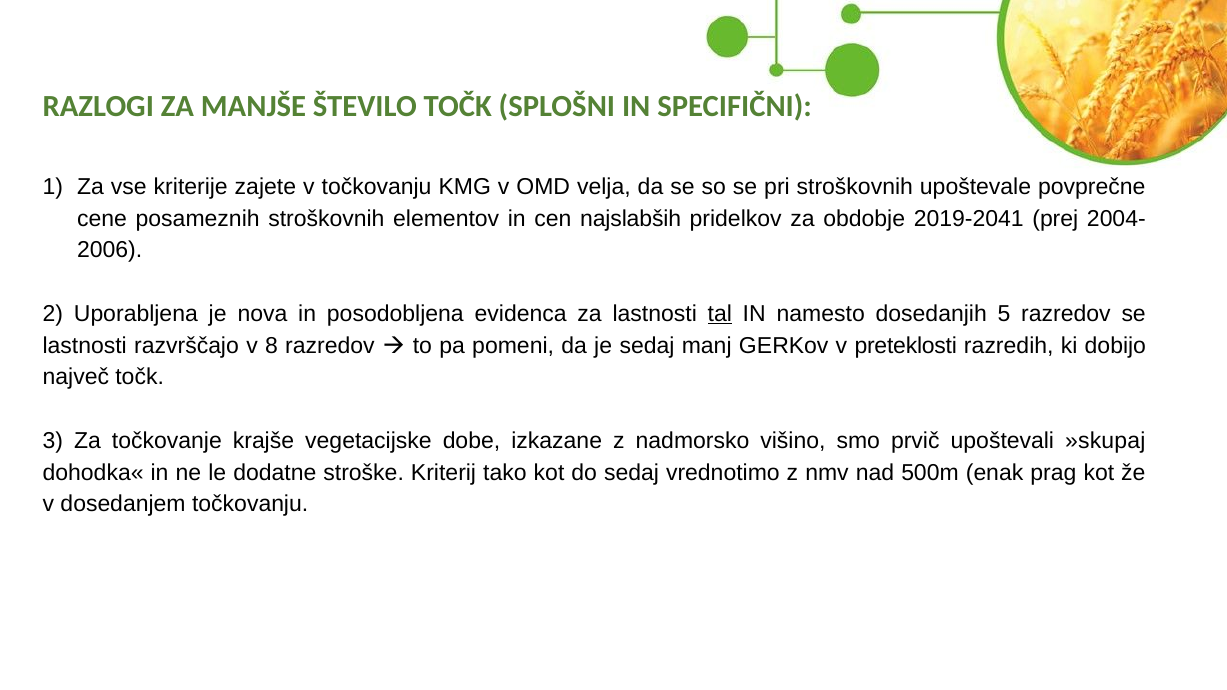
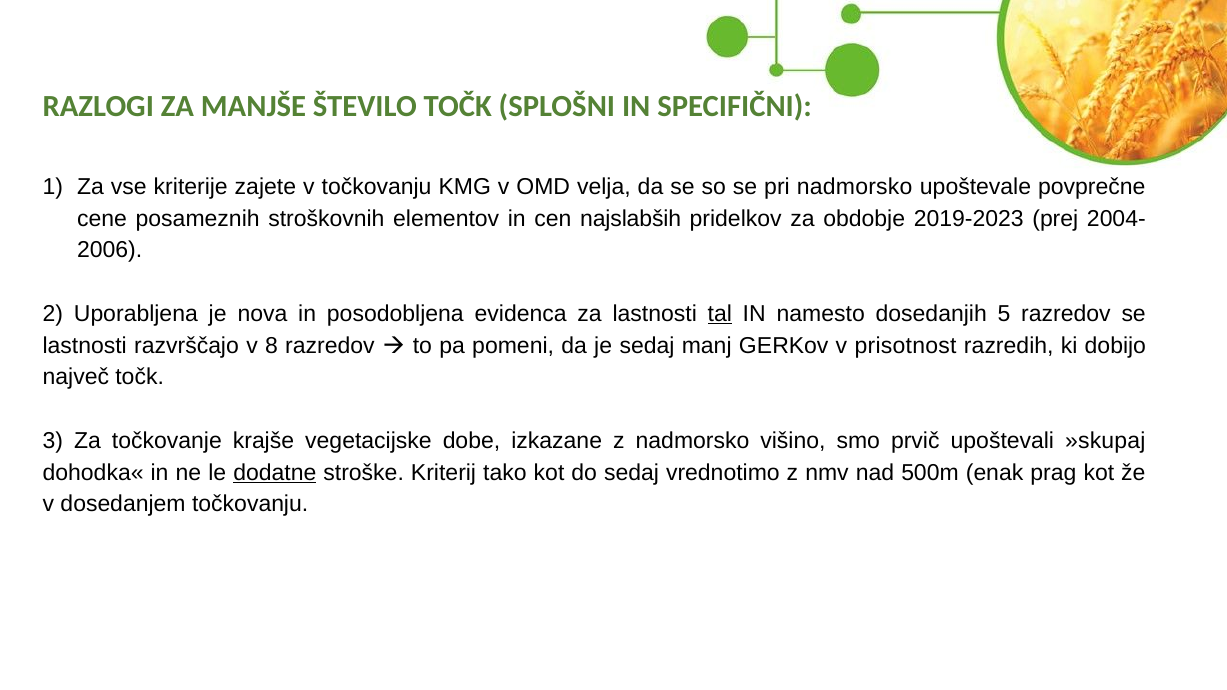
pri stroškovnih: stroškovnih -> nadmorsko
2019-2041: 2019-2041 -> 2019-2023
preteklosti: preteklosti -> prisotnost
dodatne underline: none -> present
